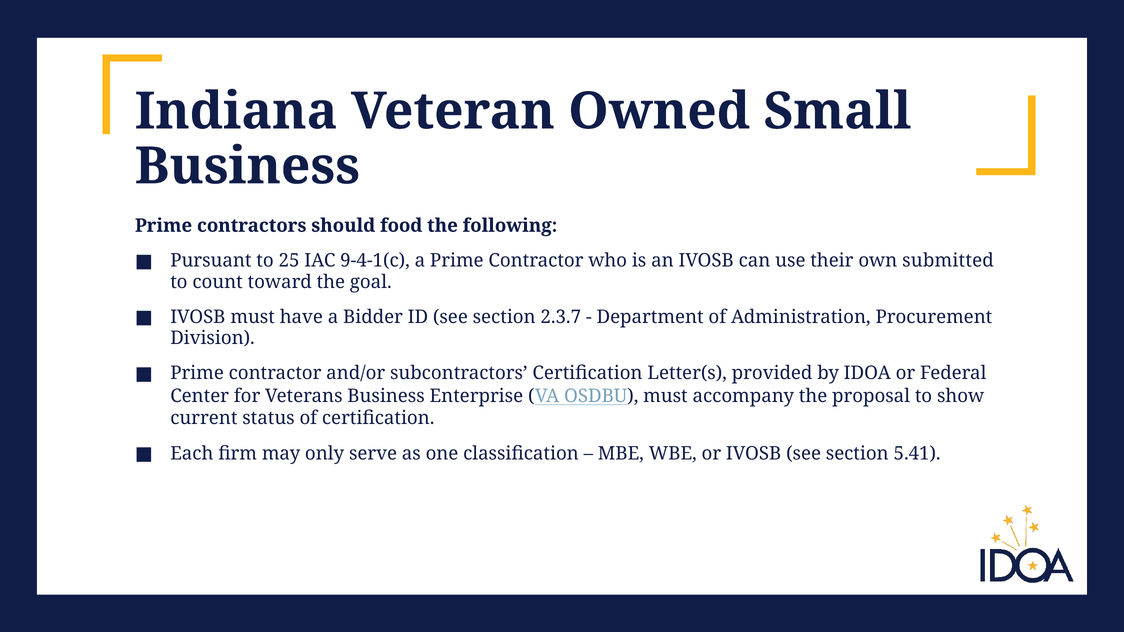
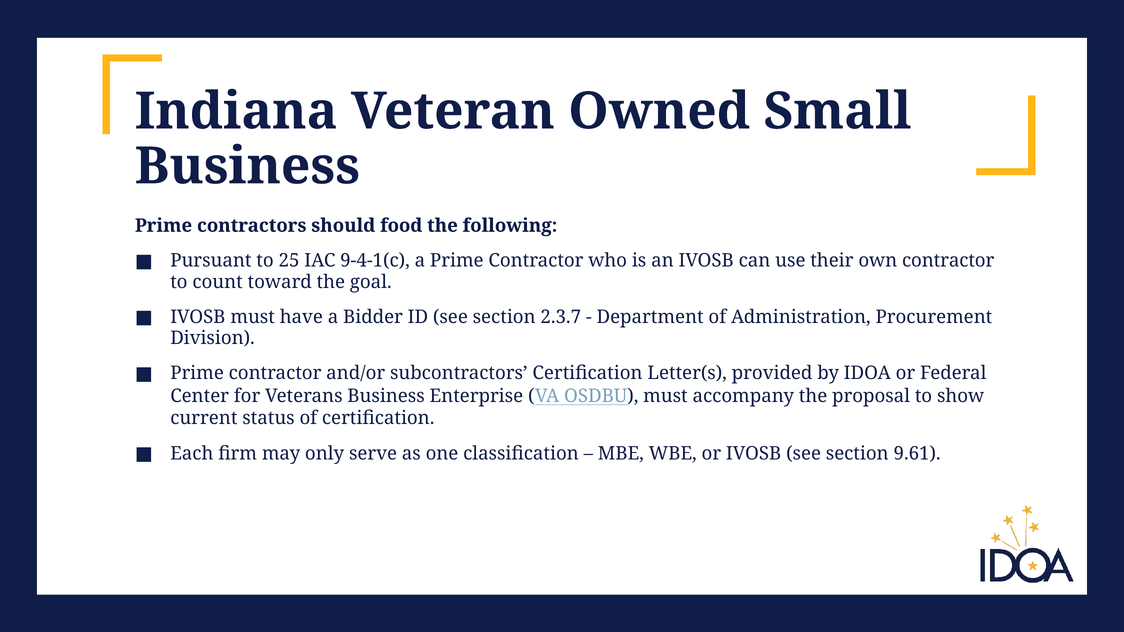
own submitted: submitted -> contractor
5.41: 5.41 -> 9.61
